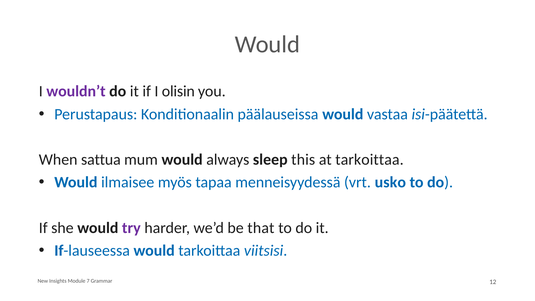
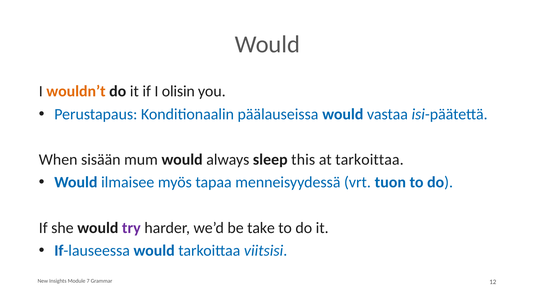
wouldn’t colour: purple -> orange
sattua: sattua -> sisään
usko: usko -> tuon
that: that -> take
